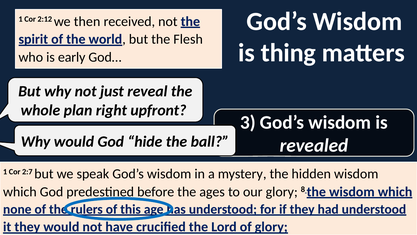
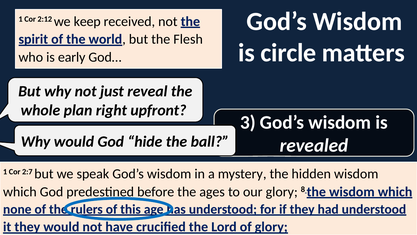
then: then -> keep
thing: thing -> circle
